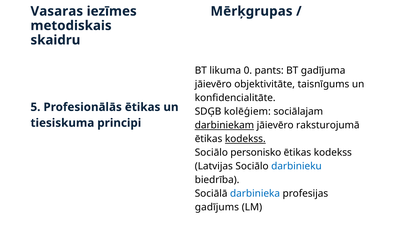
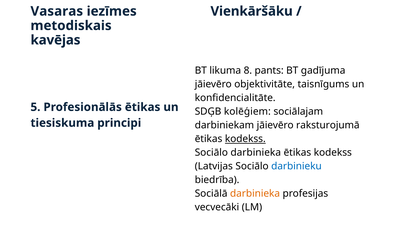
Mērķgrupas: Mērķgrupas -> Vienkāršāku
skaidru: skaidru -> kavējas
0: 0 -> 8
darbiniekam underline: present -> none
Sociālo personisko: personisko -> darbinieka
darbinieka at (255, 194) colour: blue -> orange
gadījums: gadījums -> vecvecāki
